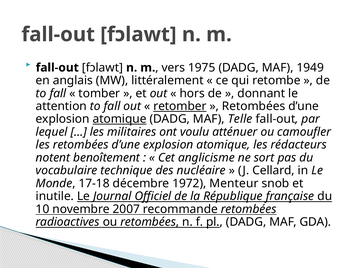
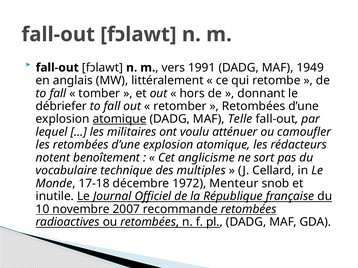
1975: 1975 -> 1991
attention: attention -> débriefer
retomber underline: present -> none
nucléaire: nucléaire -> multiples
